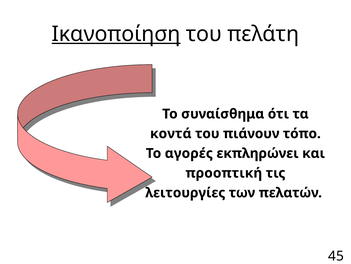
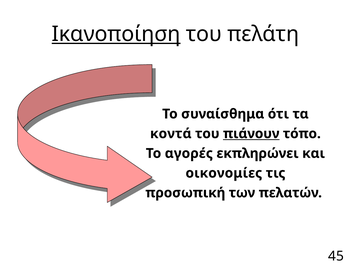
πιάνουν underline: none -> present
προοπτική: προοπτική -> οικονομίες
λειτουργίες: λειτουργίες -> προσωπική
